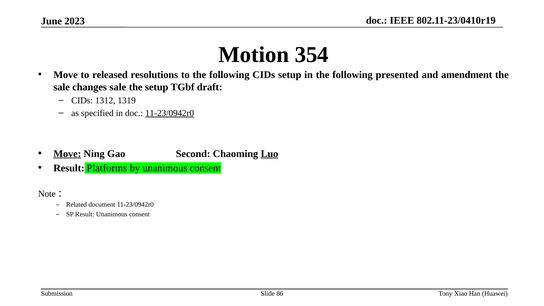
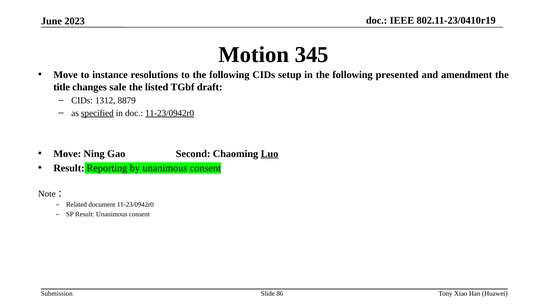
354: 354 -> 345
released: released -> instance
sale at (62, 87): sale -> title
the setup: setup -> listed
1319: 1319 -> 8879
specified underline: none -> present
Move at (67, 154) underline: present -> none
Platforms: Platforms -> Reporting
